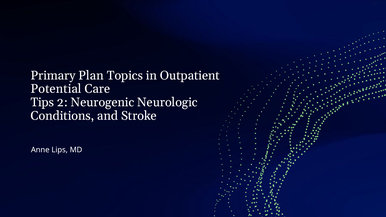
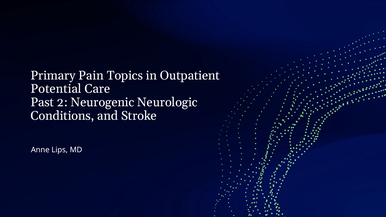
Plan: Plan -> Pain
Tips: Tips -> Past
